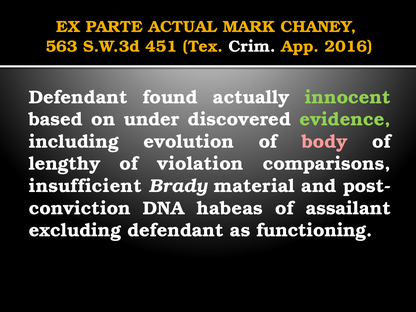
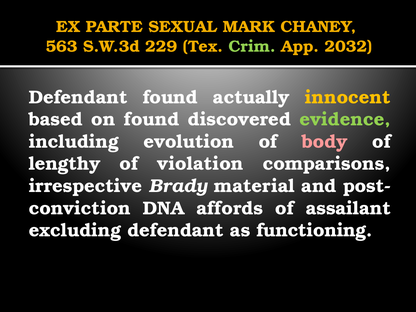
ACTUAL: ACTUAL -> SEXUAL
451: 451 -> 229
Crim colour: white -> light green
2016: 2016 -> 2032
innocent colour: light green -> yellow
on under: under -> found
insufficient: insufficient -> irrespective
habeas: habeas -> affords
